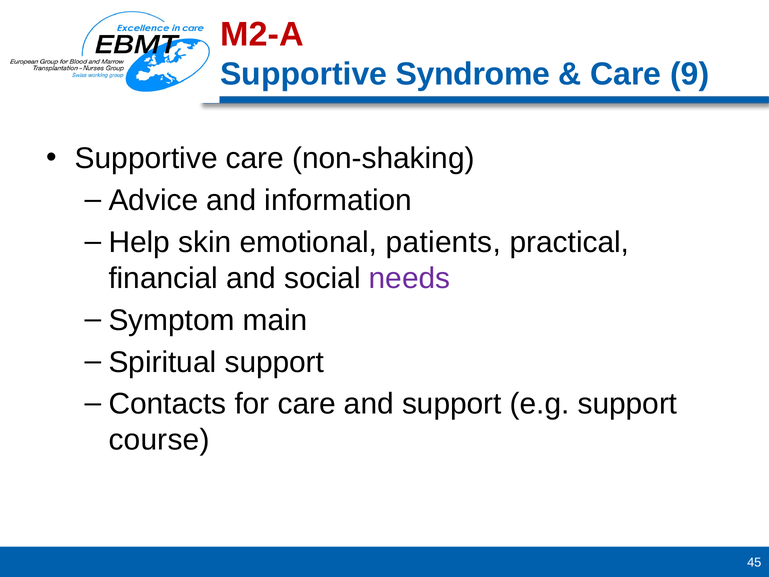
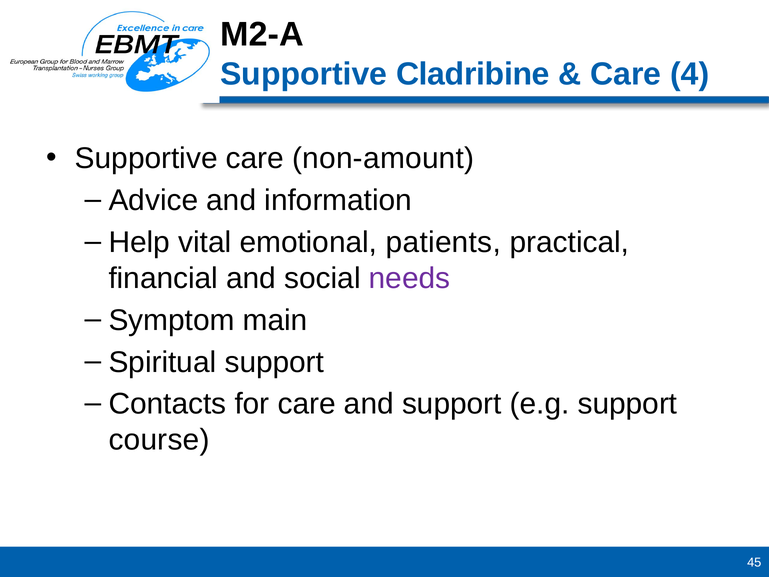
M2-A colour: red -> black
Syndrome: Syndrome -> Cladribine
9: 9 -> 4
non-shaking: non-shaking -> non-amount
skin: skin -> vital
